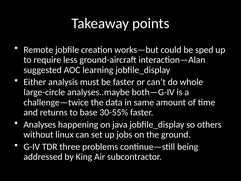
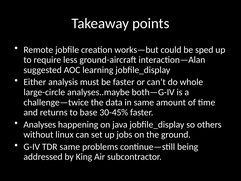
30-55%: 30-55% -> 30-45%
TDR three: three -> same
